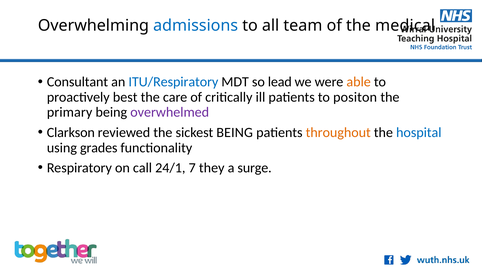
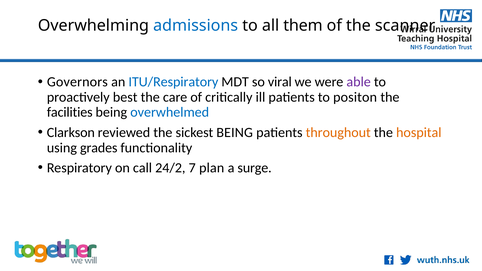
team: team -> them
medical: medical -> scanner
Consultant: Consultant -> Governors
lead: lead -> viral
able colour: orange -> purple
primary: primary -> facilities
overwhelmed colour: purple -> blue
hospital colour: blue -> orange
24/1: 24/1 -> 24/2
they: they -> plan
